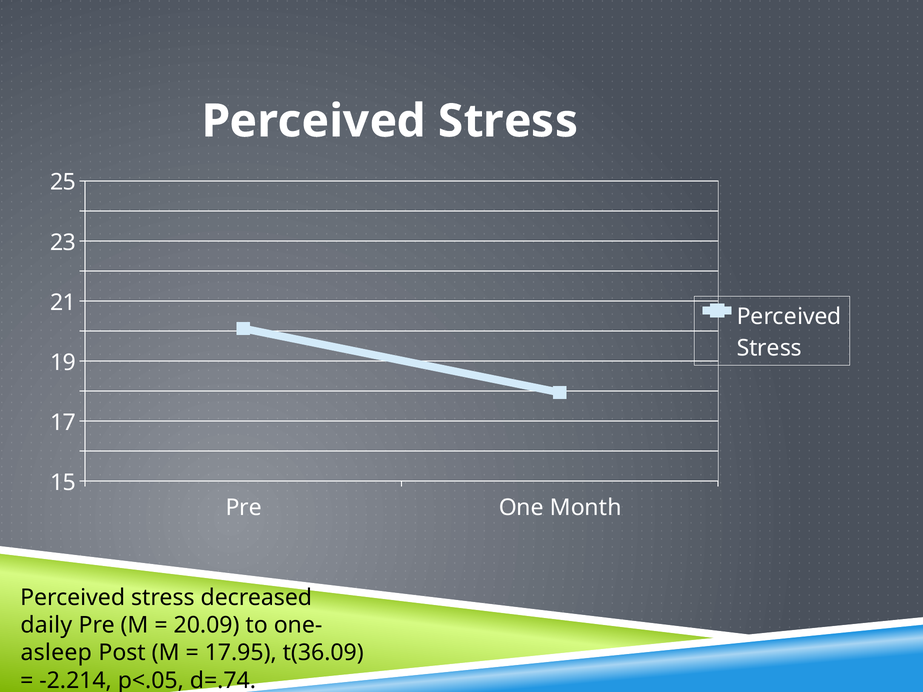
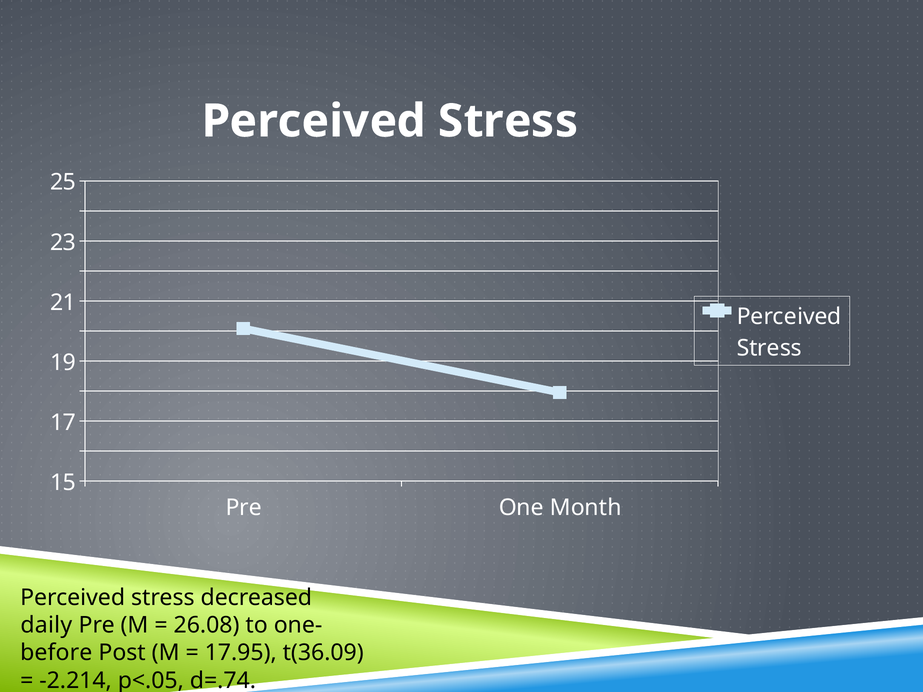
20.09: 20.09 -> 26.08
asleep: asleep -> before
